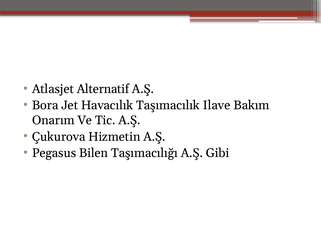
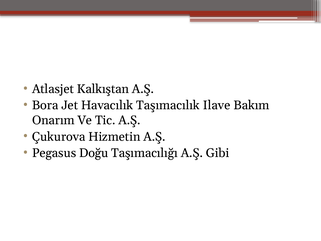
Alternatif: Alternatif -> Kalkıştan
Bilen: Bilen -> Doğu
